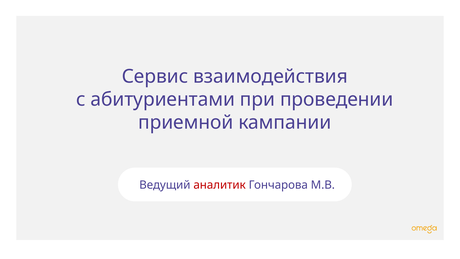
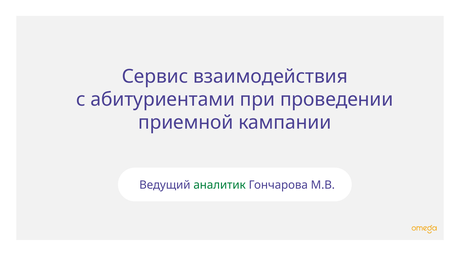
аналитик colour: red -> green
